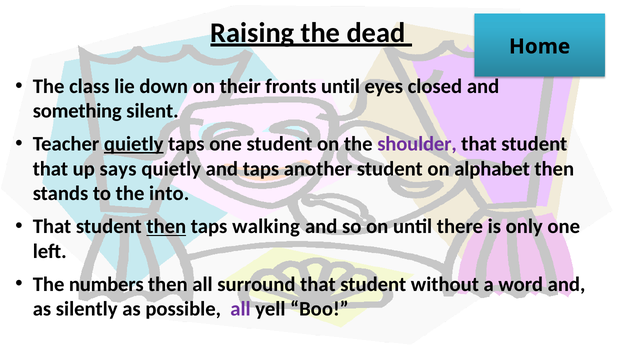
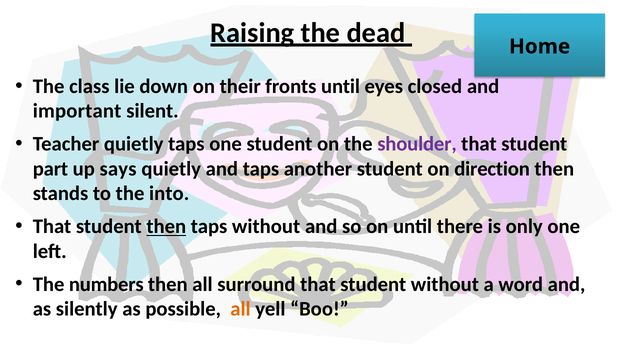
something: something -> important
quietly at (134, 144) underline: present -> none
that at (50, 169): that -> part
alphabet: alphabet -> direction
taps walking: walking -> without
all at (241, 309) colour: purple -> orange
